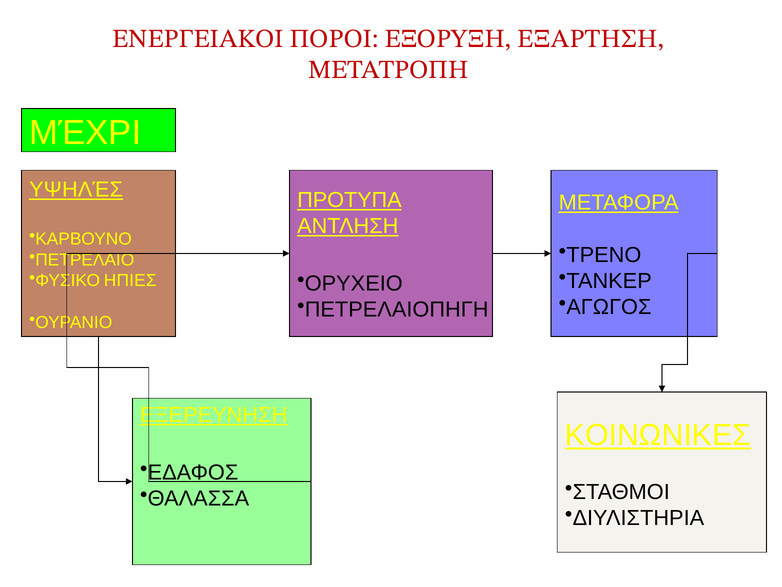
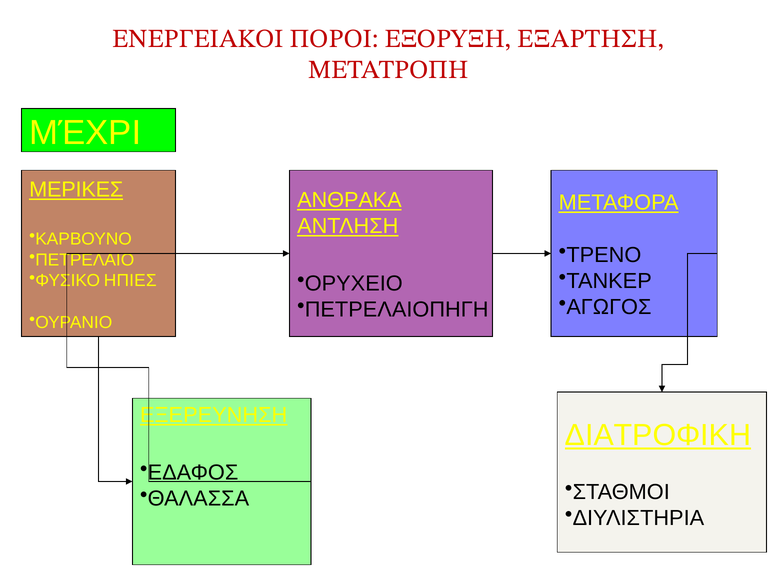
ΥΨΗΛΈΣ: ΥΨΗΛΈΣ -> ΜΕΡΙΚΕΣ
ΠΡΟΤΥΠΑ: ΠΡΟΤΥΠΑ -> ΑΝΘΡΑΚΑ
ΚΟΙΝΩΝΙΚΕΣ: ΚΟΙΝΩΝΙΚΕΣ -> ΔΙΑΤΡΟΦΙΚΗ
